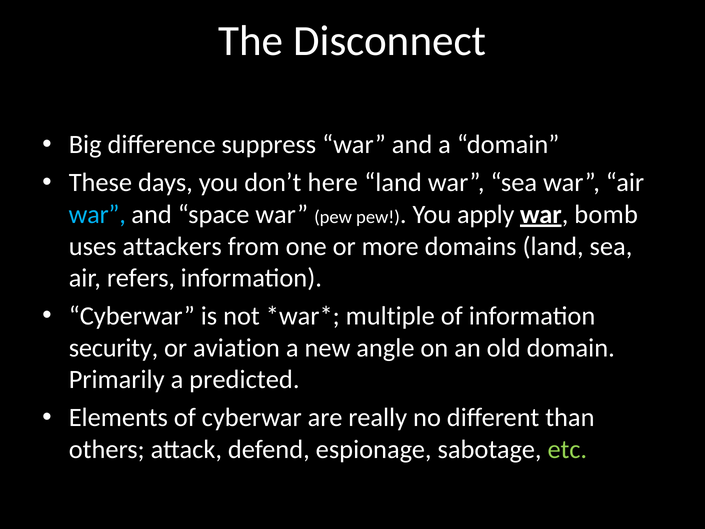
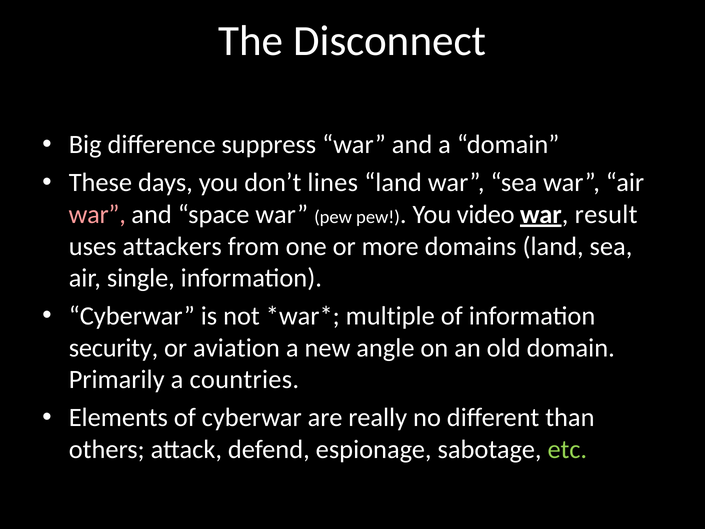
here: here -> lines
war at (97, 214) colour: light blue -> pink
apply: apply -> video
bomb: bomb -> result
refers: refers -> single
predicted: predicted -> countries
